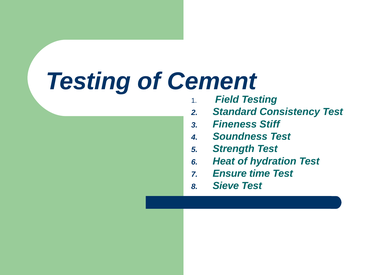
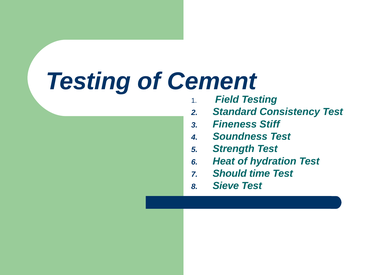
Ensure: Ensure -> Should
